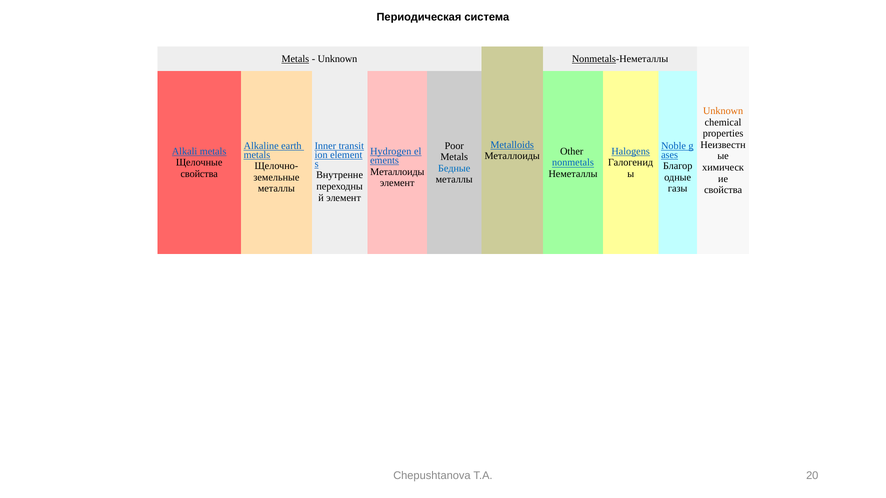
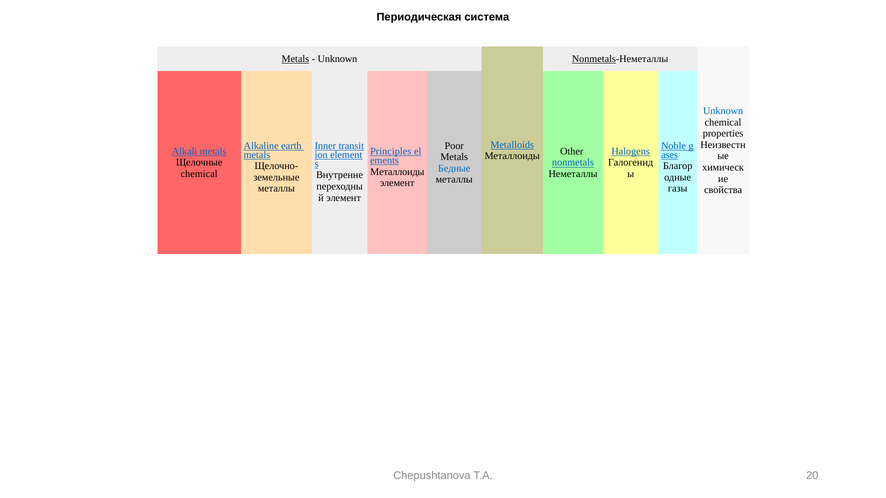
Unknown at (723, 111) colour: orange -> blue
Hydrogen: Hydrogen -> Principles
свойства at (199, 174): свойства -> chemical
